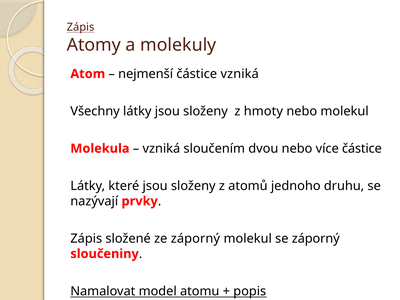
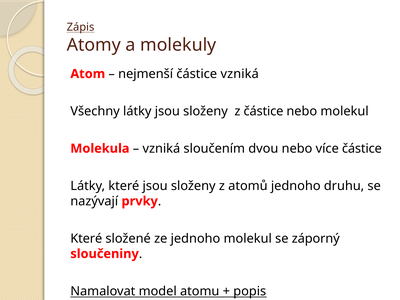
z hmoty: hmoty -> částice
Zápis at (86, 238): Zápis -> Které
ze záporný: záporný -> jednoho
